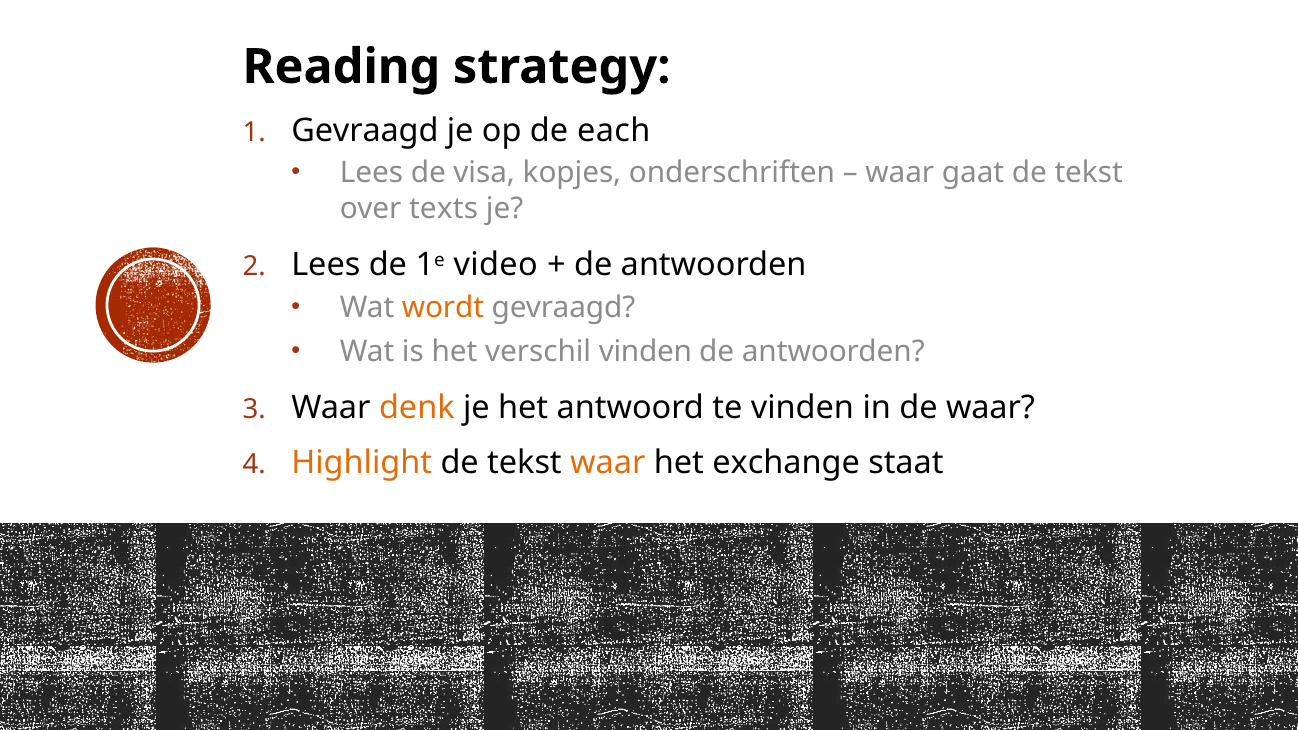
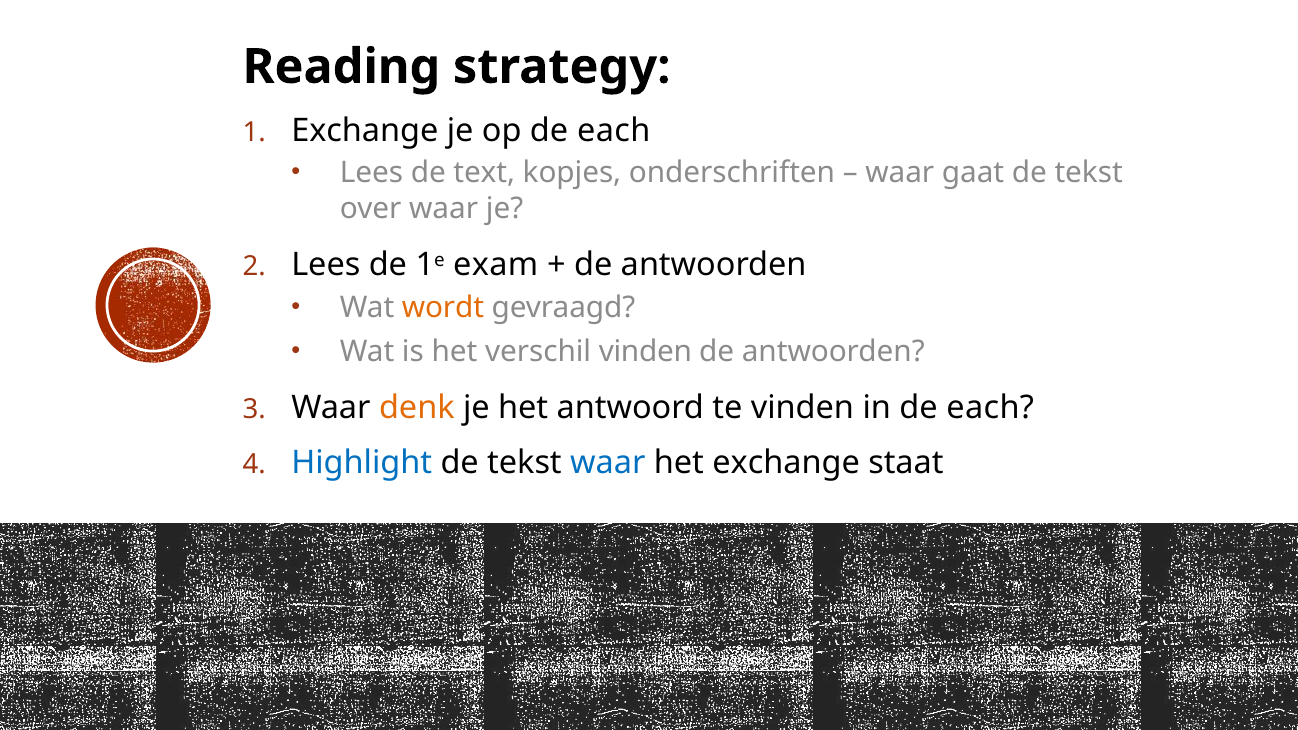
Gevraagd at (365, 131): Gevraagd -> Exchange
visa: visa -> text
over texts: texts -> waar
video: video -> exam
in de waar: waar -> each
Highlight colour: orange -> blue
waar at (608, 463) colour: orange -> blue
